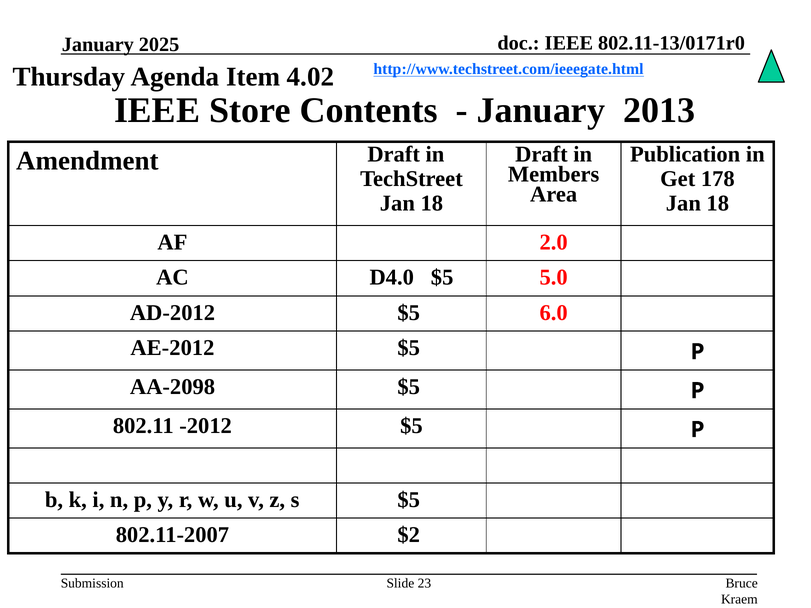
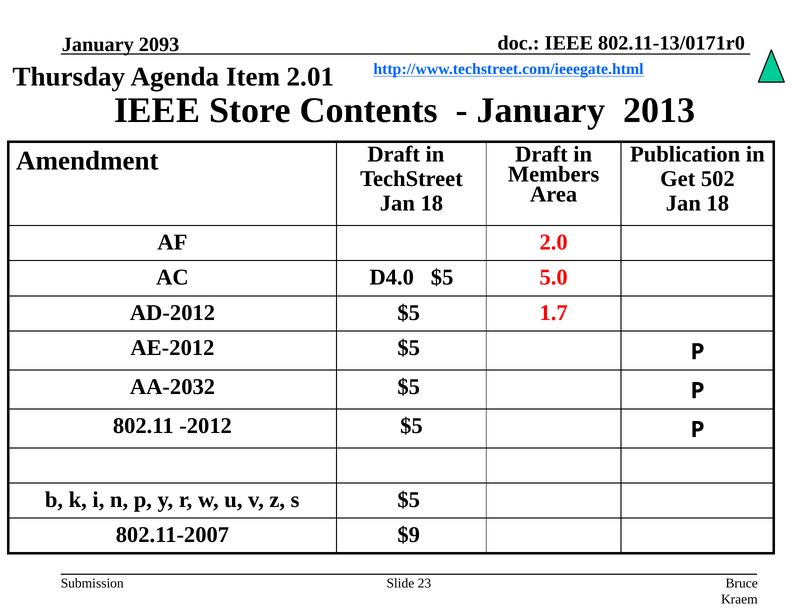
2025: 2025 -> 2093
4.02: 4.02 -> 2.01
178: 178 -> 502
6.0: 6.0 -> 1.7
AA-2098: AA-2098 -> AA-2032
$2: $2 -> $9
